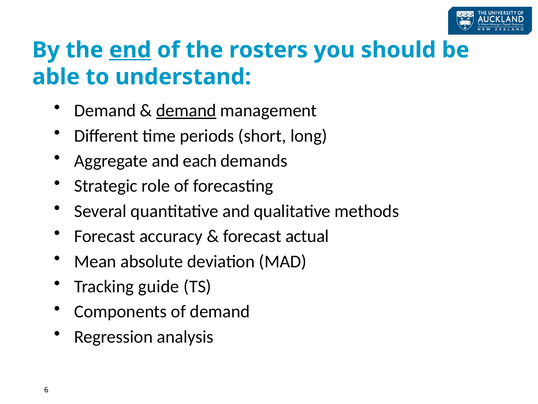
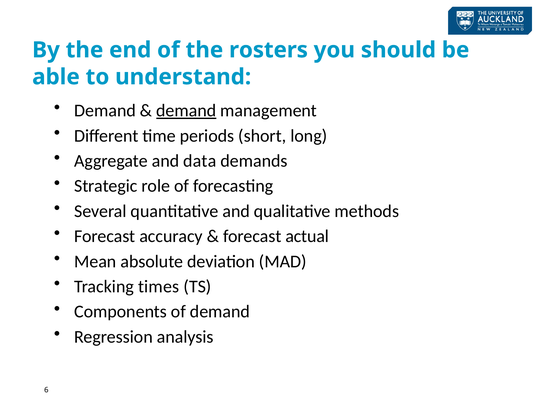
end underline: present -> none
each: each -> data
guide: guide -> times
